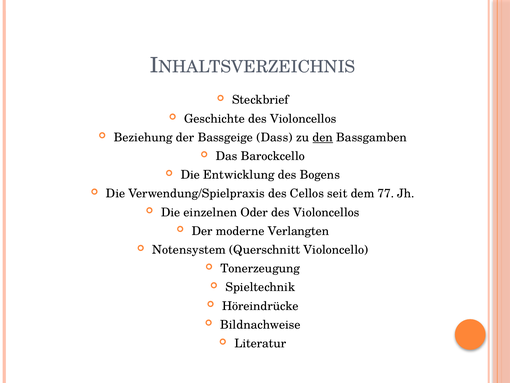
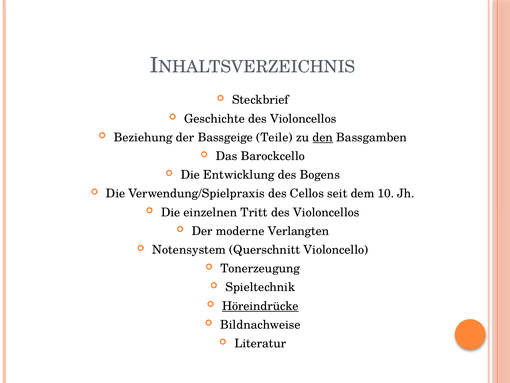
Dass: Dass -> Teile
77: 77 -> 10
Oder: Oder -> Tritt
Höreindrücke underline: none -> present
